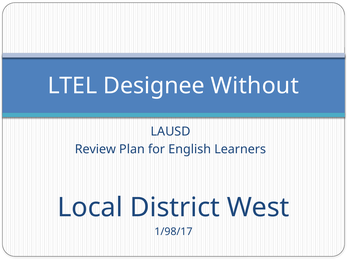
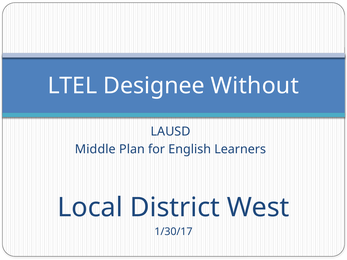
Review: Review -> Middle
1/98/17: 1/98/17 -> 1/30/17
